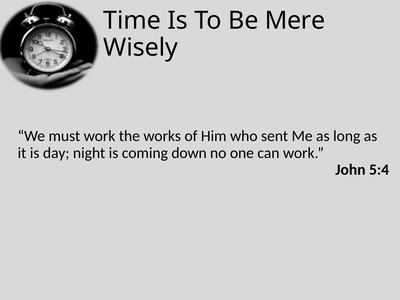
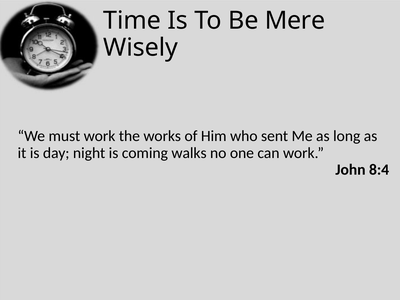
down: down -> walks
5:4: 5:4 -> 8:4
